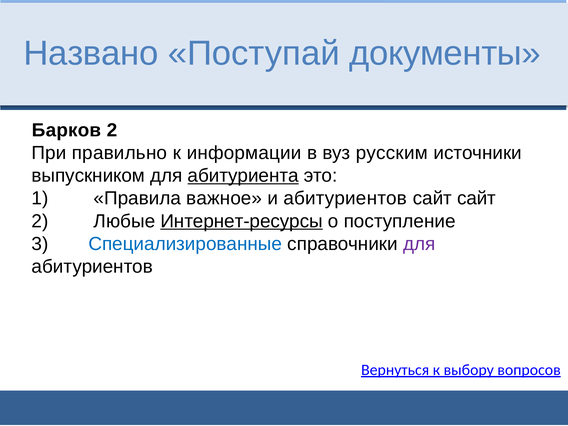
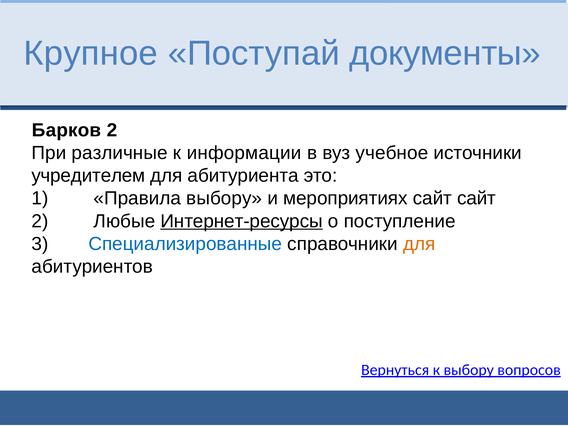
Названо: Названо -> Крупное
правильно: правильно -> различные
русским: русским -> учебное
выпускником: выпускником -> учредителем
абитуриента underline: present -> none
Правила важное: важное -> выбору
и абитуриентов: абитуриентов -> мероприятиях
для at (419, 244) colour: purple -> orange
